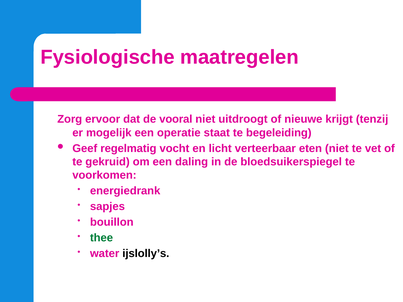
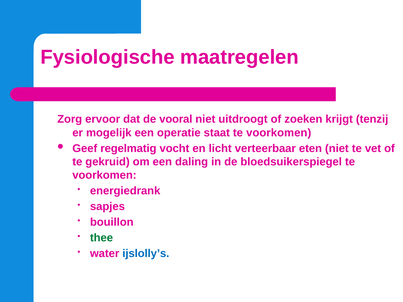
nieuwe: nieuwe -> zoeken
staat te begeleiding: begeleiding -> voorkomen
ijslolly’s colour: black -> blue
